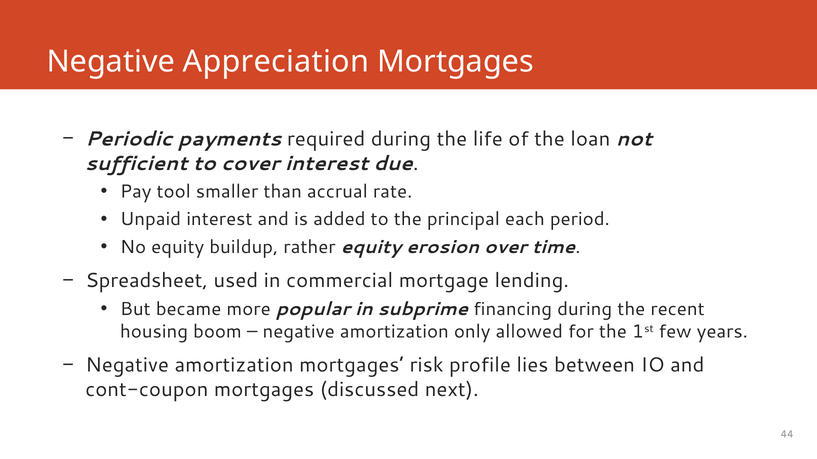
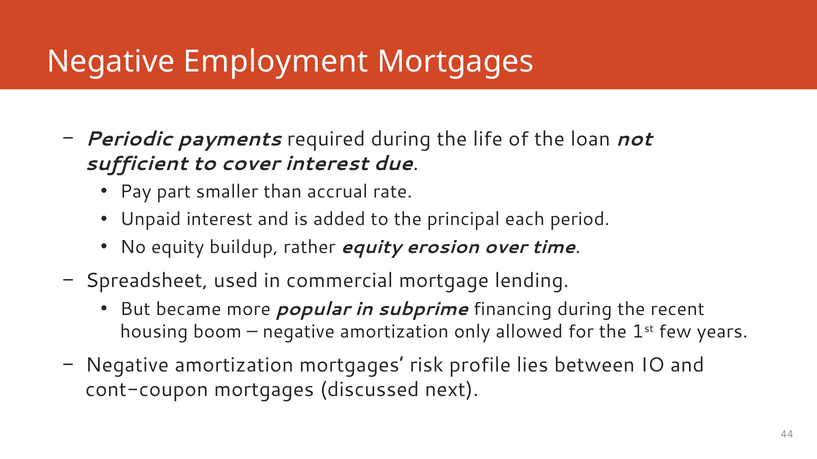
Appreciation: Appreciation -> Employment
tool: tool -> part
